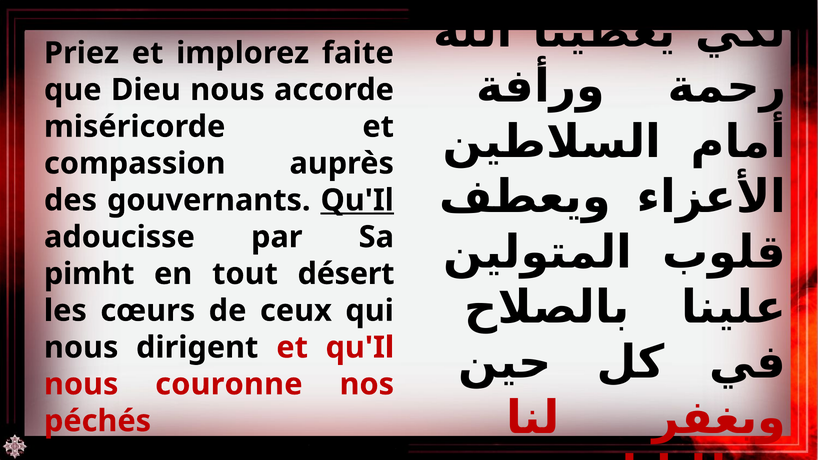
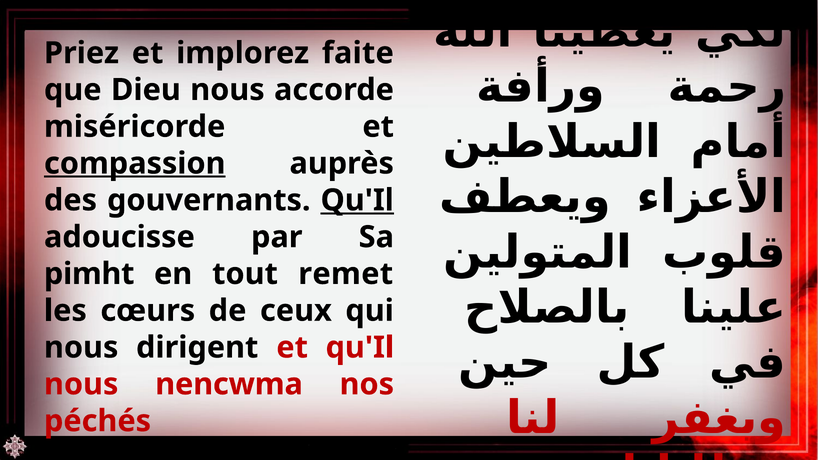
compassion underline: none -> present
désert: désert -> remet
couronne: couronne -> nencwma
